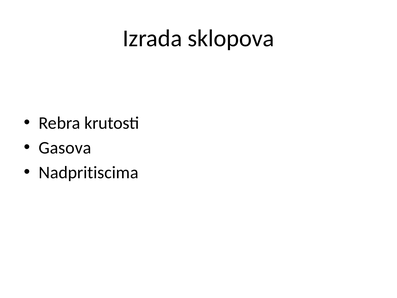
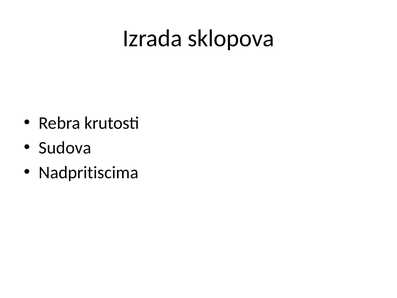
Gasova: Gasova -> Sudova
